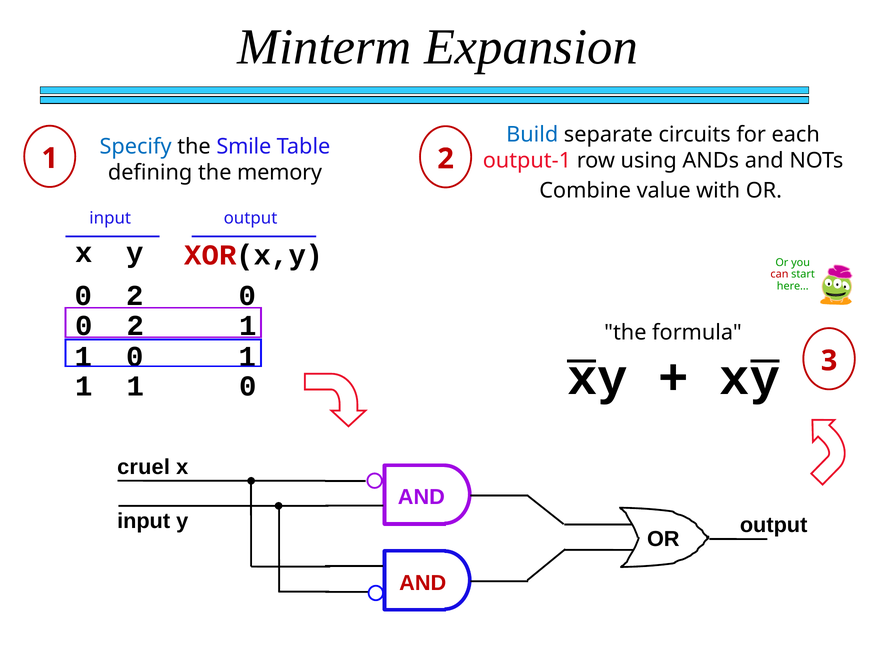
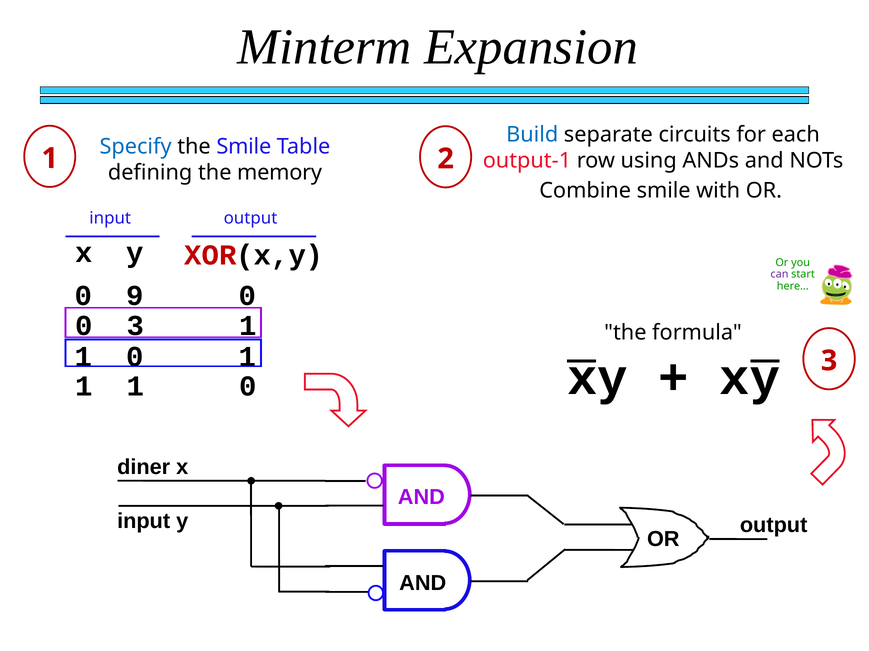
Combine value: value -> smile
can colour: red -> purple
2 at (135, 296): 2 -> 9
2 at (135, 326): 2 -> 3
cruel: cruel -> diner
AND at (423, 584) colour: red -> black
